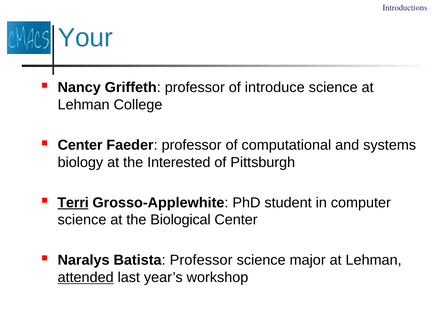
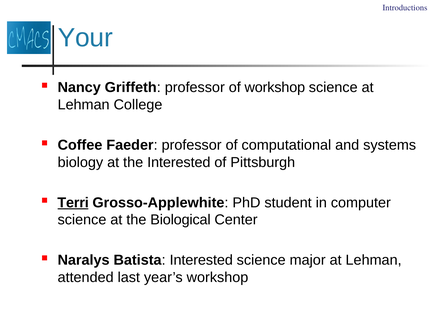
of introduce: introduce -> workshop
Center at (80, 145): Center -> Coffee
Batista Professor: Professor -> Interested
attended underline: present -> none
